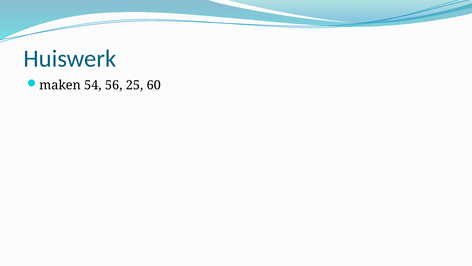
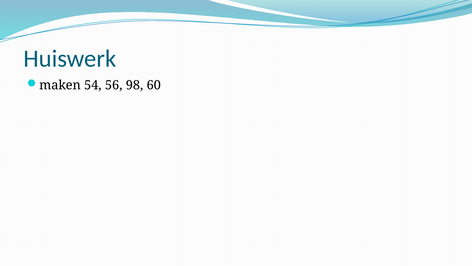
25: 25 -> 98
